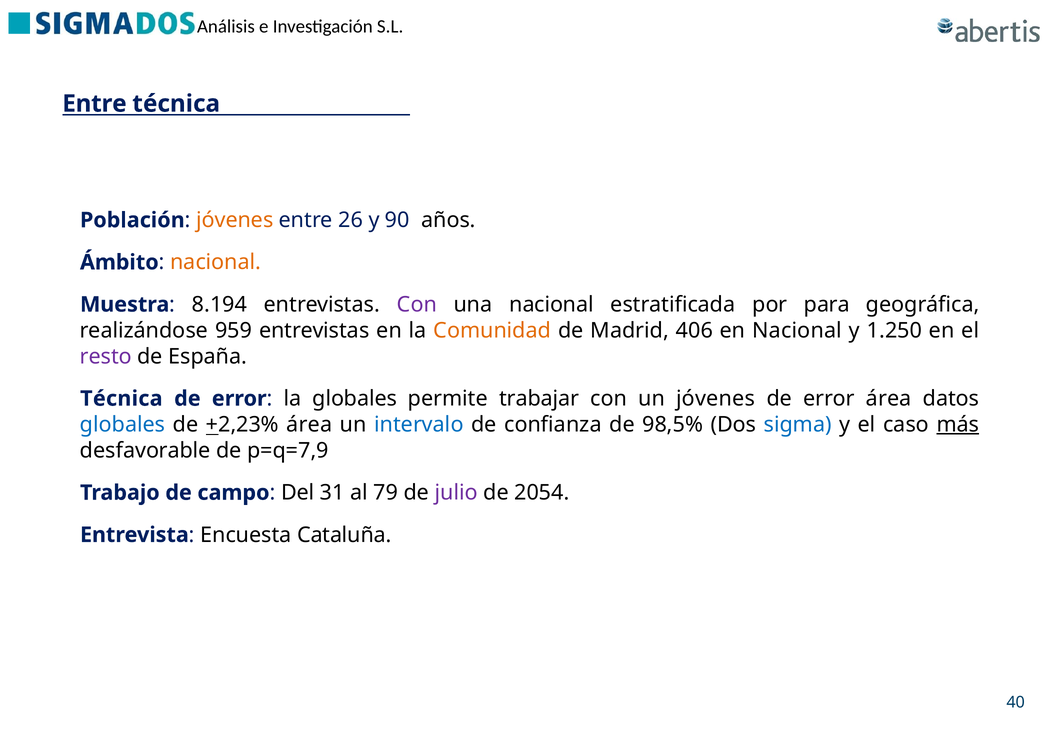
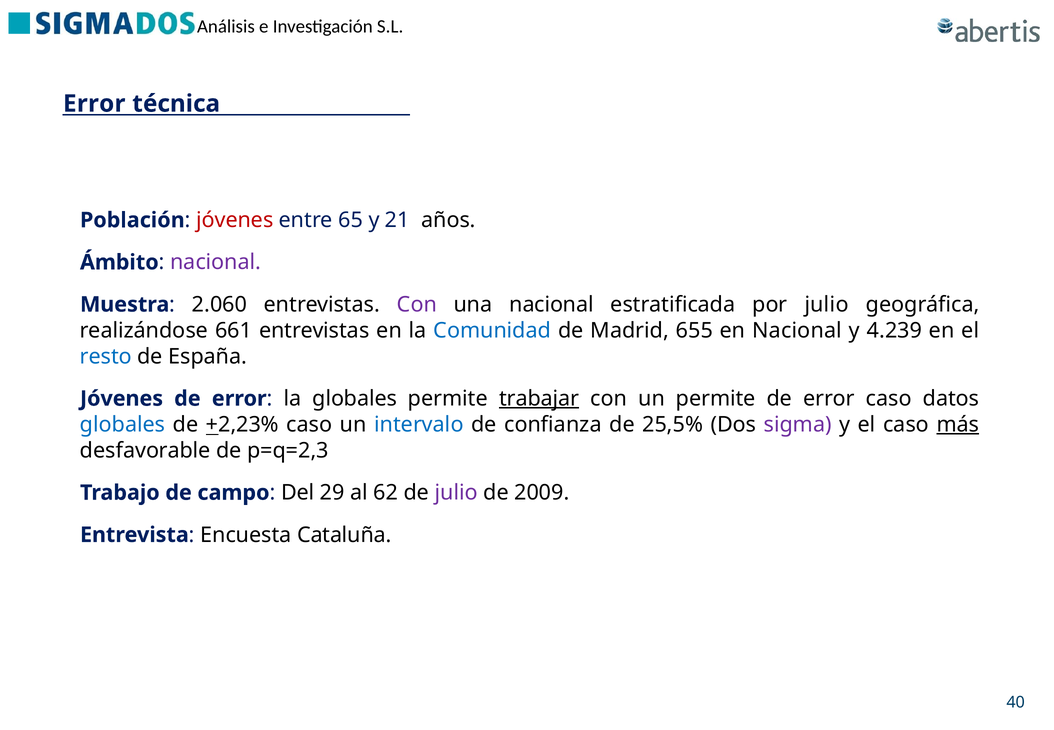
Entre at (94, 104): Entre -> Error
jóvenes at (235, 220) colour: orange -> red
26: 26 -> 65
90: 90 -> 21
nacional at (216, 262) colour: orange -> purple
8.194: 8.194 -> 2.060
por para: para -> julio
959: 959 -> 661
Comunidad colour: orange -> blue
406: 406 -> 655
1.250: 1.250 -> 4.239
resto colour: purple -> blue
Técnica at (121, 398): Técnica -> Jóvenes
trabajar underline: none -> present
un jóvenes: jóvenes -> permite
error área: área -> caso
+2,23% área: área -> caso
98,5%: 98,5% -> 25,5%
sigma colour: blue -> purple
p=q=7,9: p=q=7,9 -> p=q=2,3
31: 31 -> 29
79: 79 -> 62
2054: 2054 -> 2009
